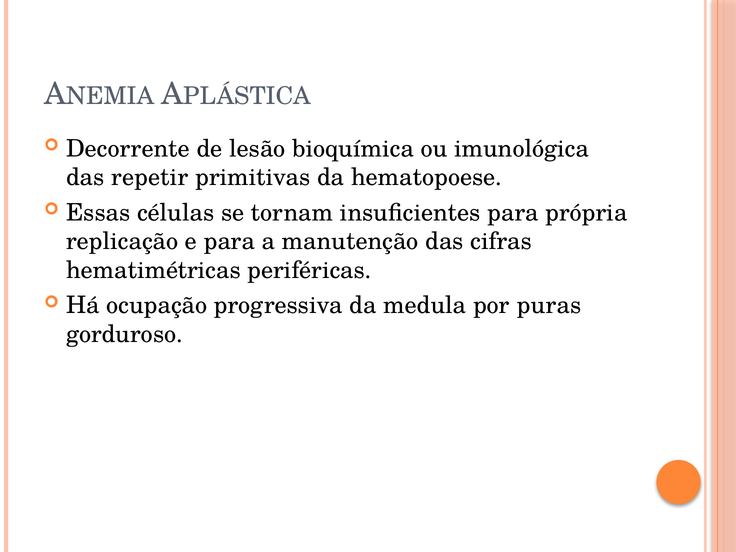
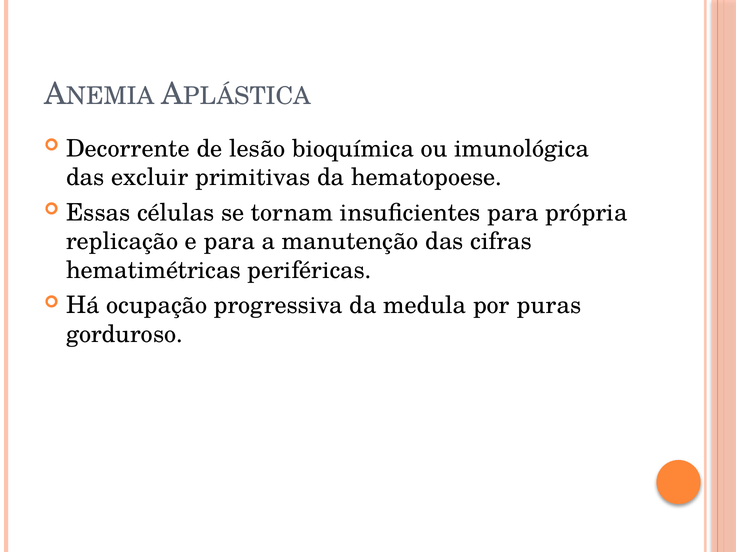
repetir: repetir -> excluir
